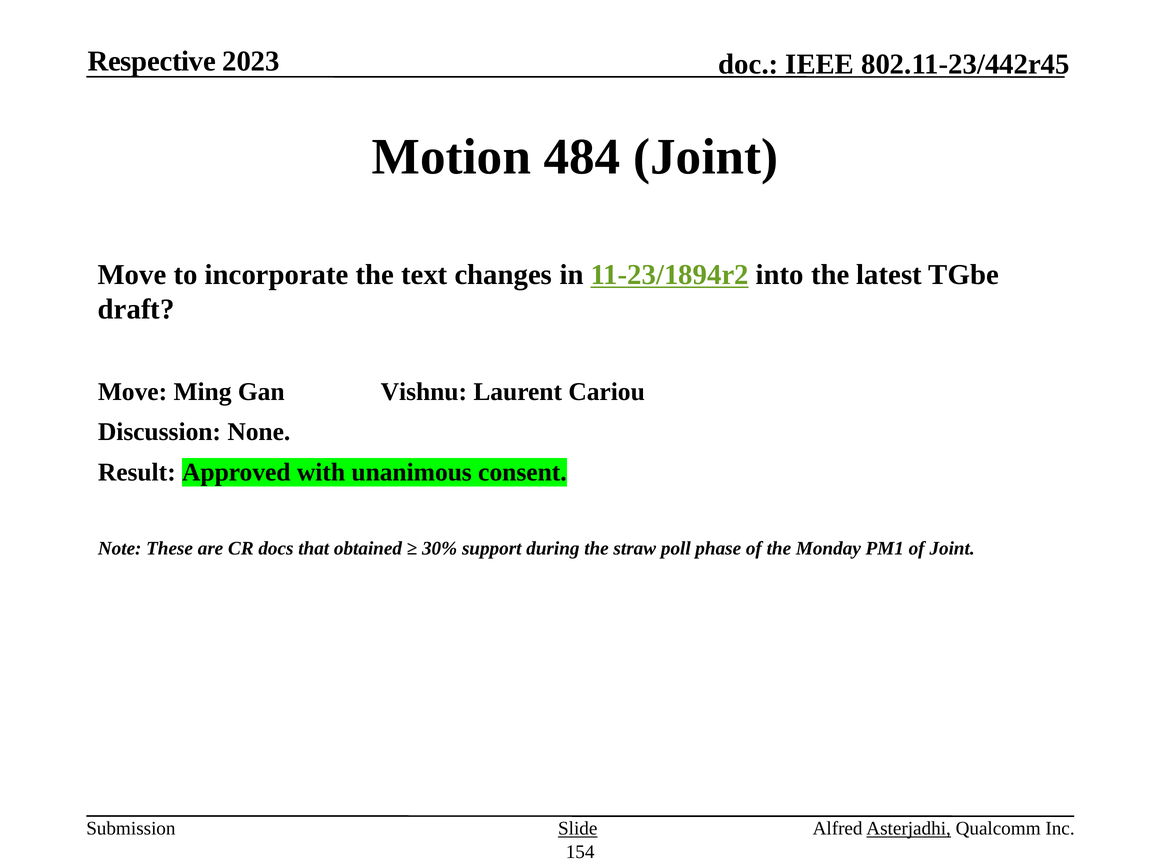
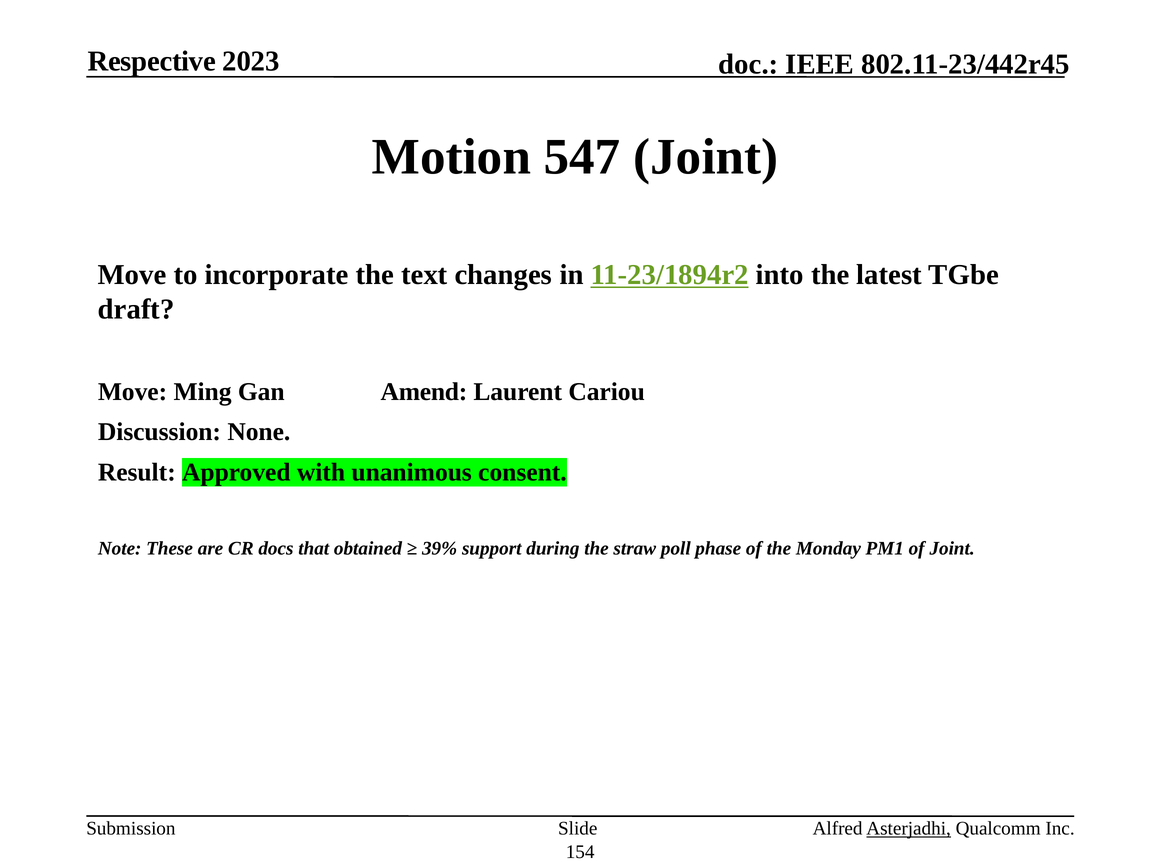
484: 484 -> 547
Vishnu: Vishnu -> Amend
30%: 30% -> 39%
Slide underline: present -> none
